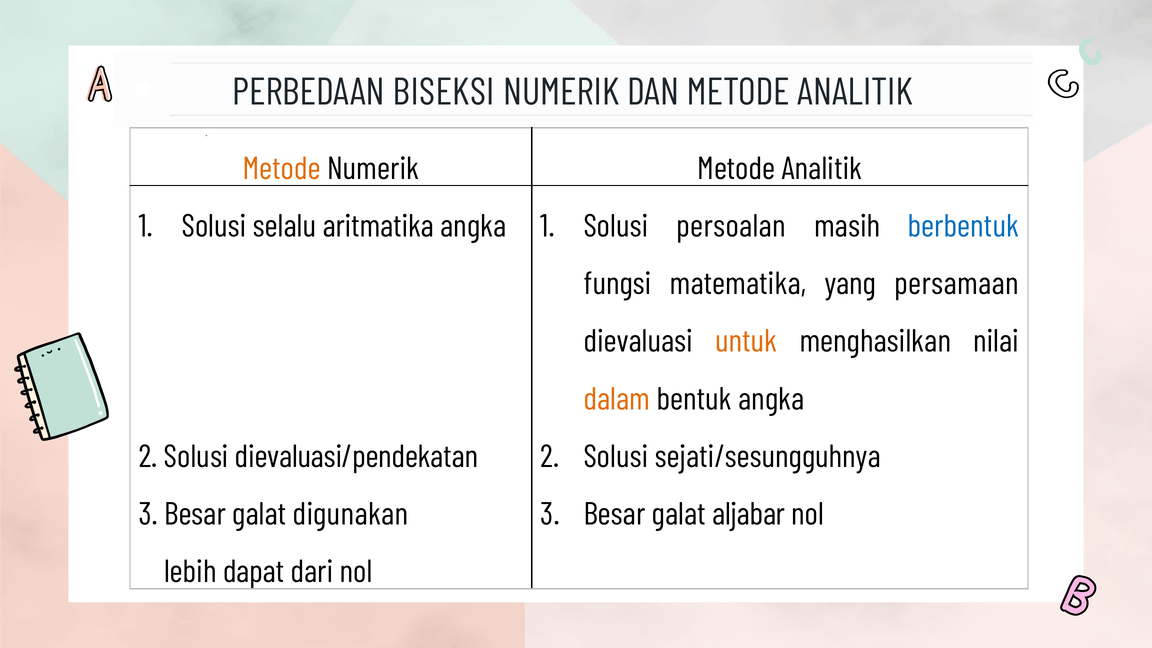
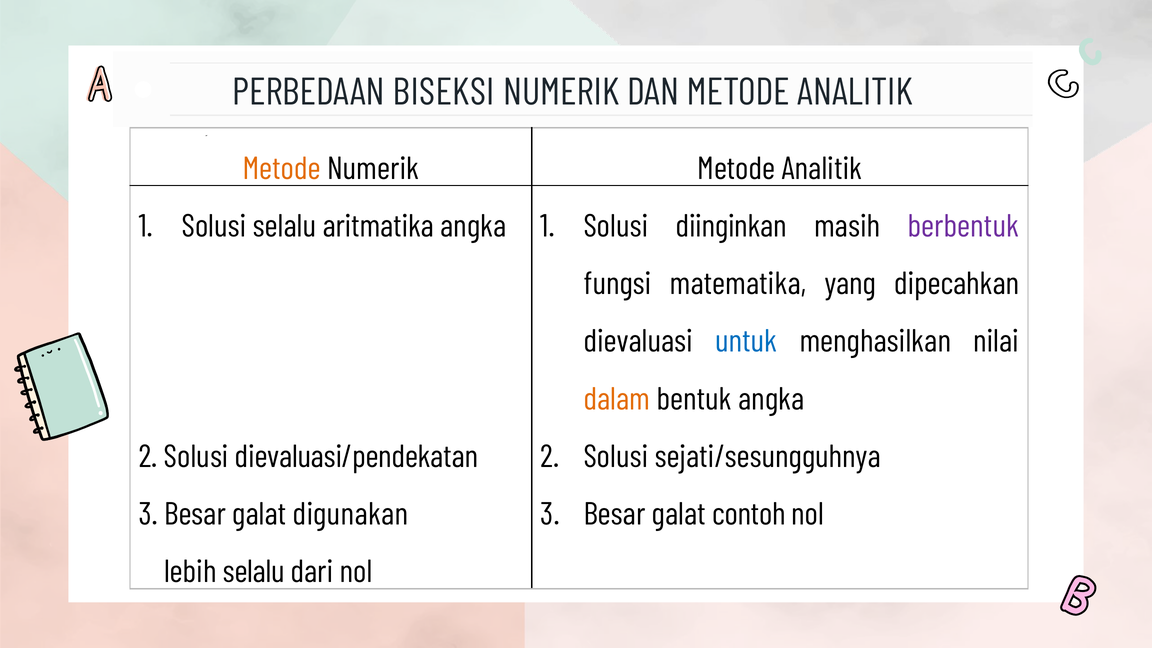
persoalan: persoalan -> diinginkan
berbentuk colour: blue -> purple
persamaan: persamaan -> dipecahkan
untuk colour: orange -> blue
aljabar: aljabar -> contoh
lebih dapat: dapat -> selalu
